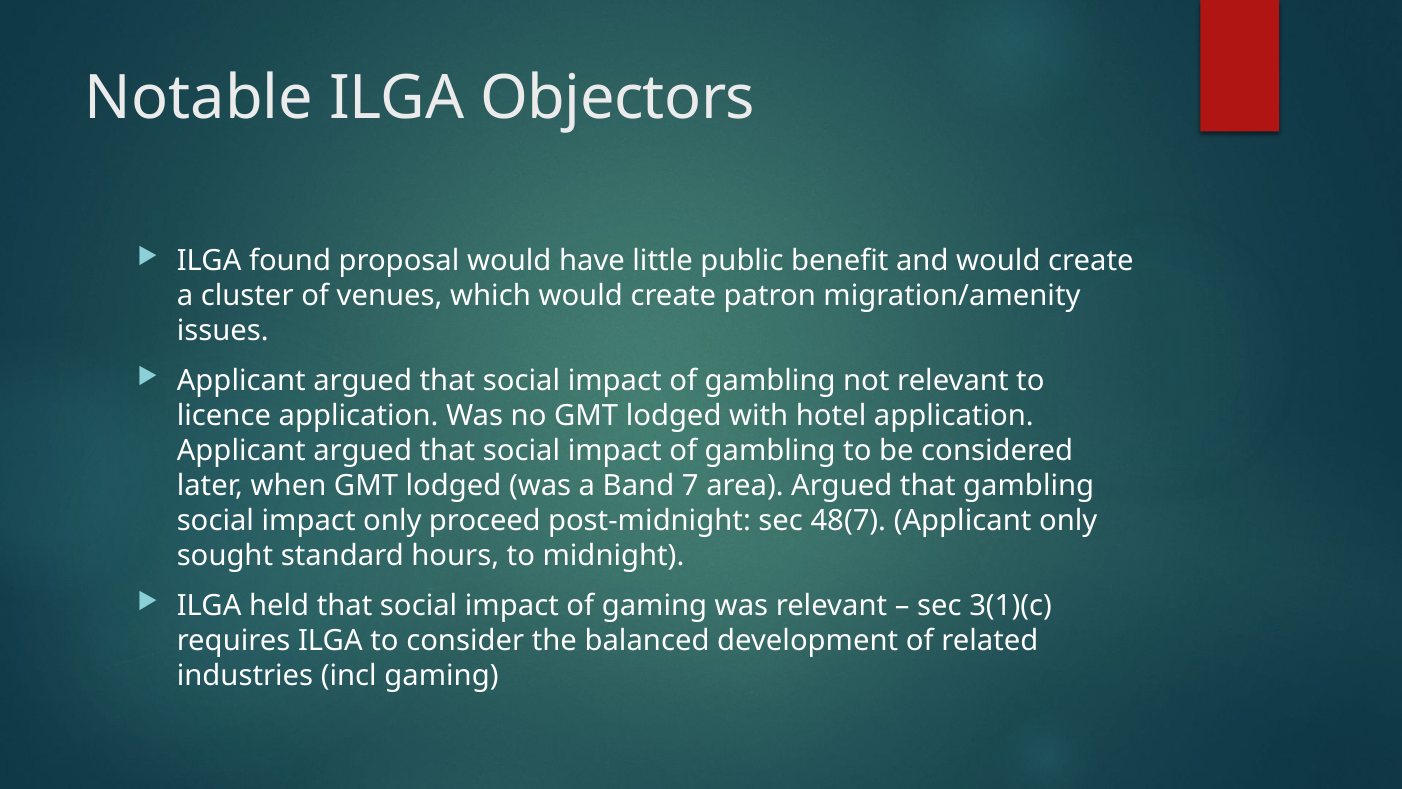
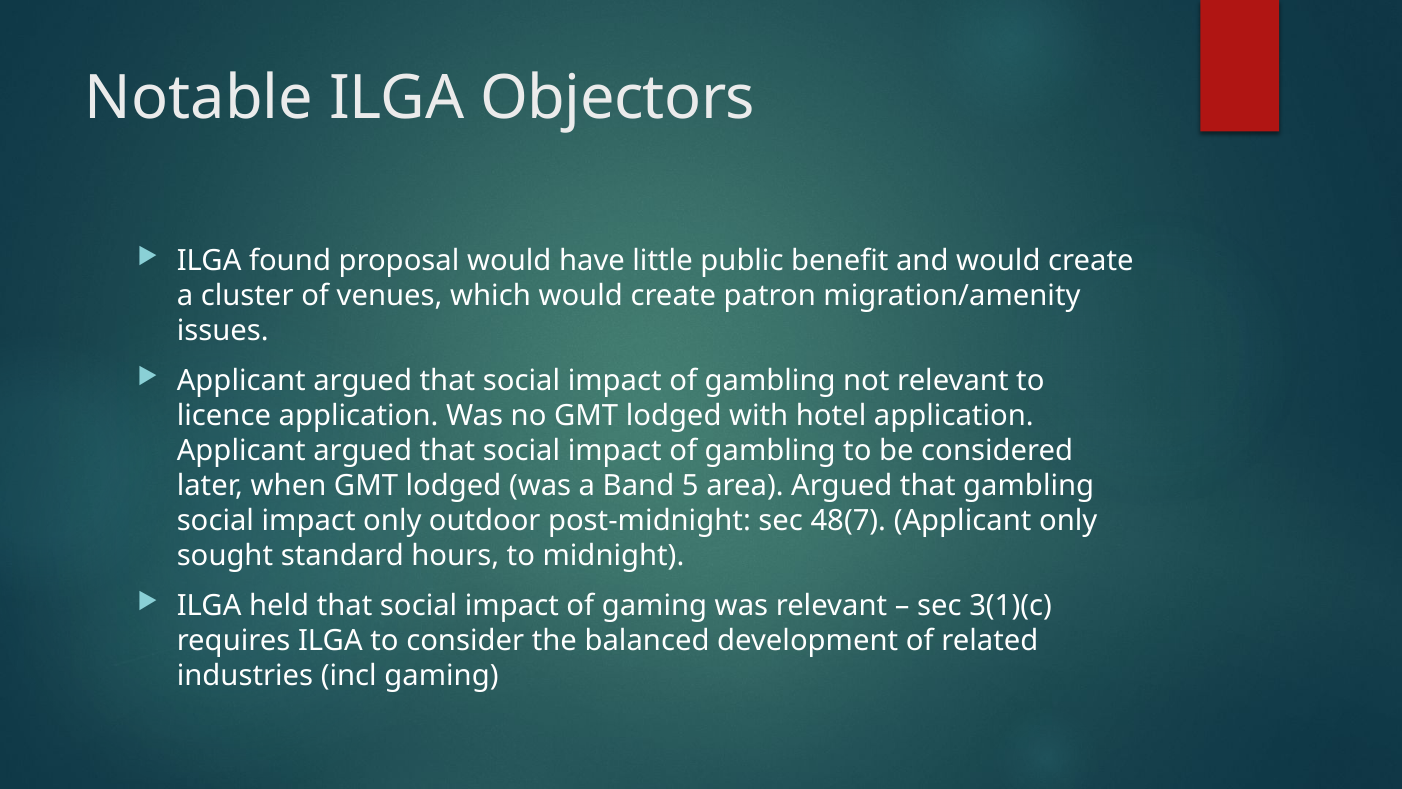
7: 7 -> 5
proceed: proceed -> outdoor
